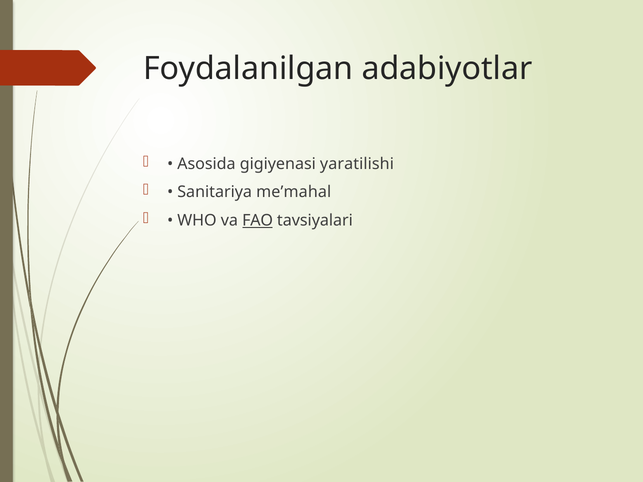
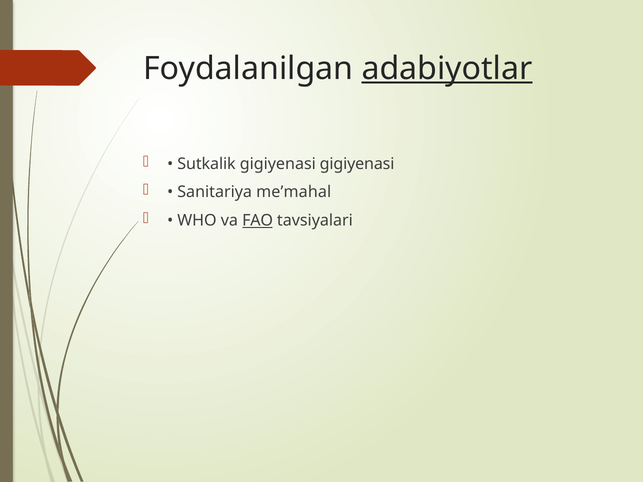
adabiyotlar underline: none -> present
Asosida: Asosida -> Sutkalik
gigiyenasi yaratilishi: yaratilishi -> gigiyenasi
